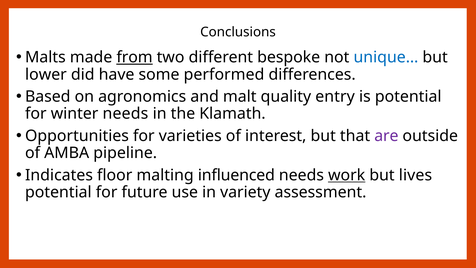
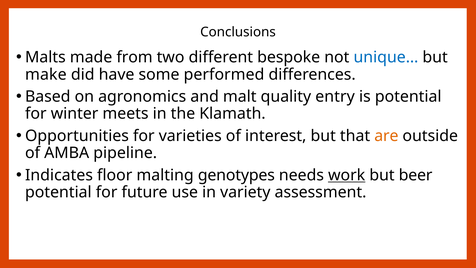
from underline: present -> none
lower: lower -> make
winter needs: needs -> meets
are colour: purple -> orange
influenced: influenced -> genotypes
lives: lives -> beer
